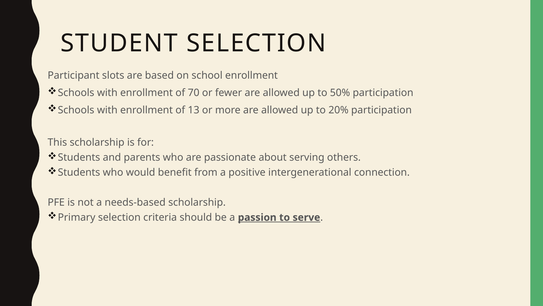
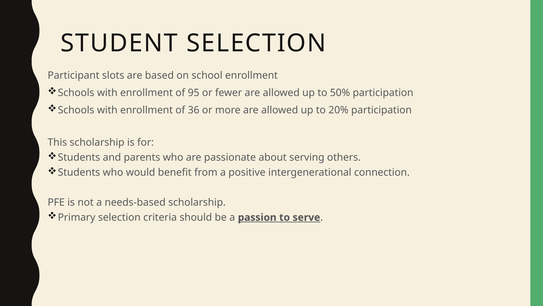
70: 70 -> 95
13: 13 -> 36
